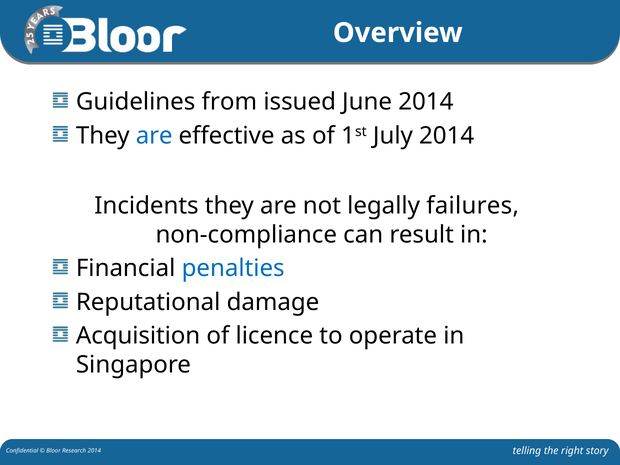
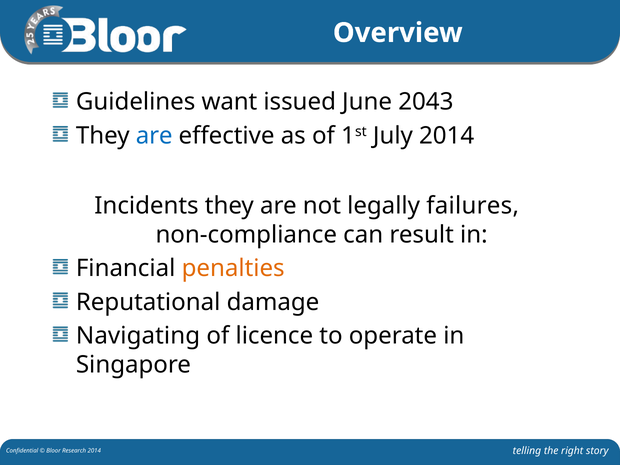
from: from -> want
June 2014: 2014 -> 2043
penalties colour: blue -> orange
Acquisition: Acquisition -> Navigating
